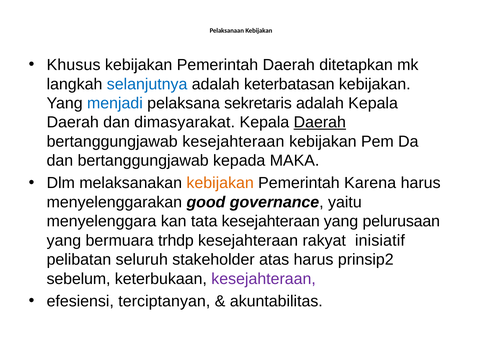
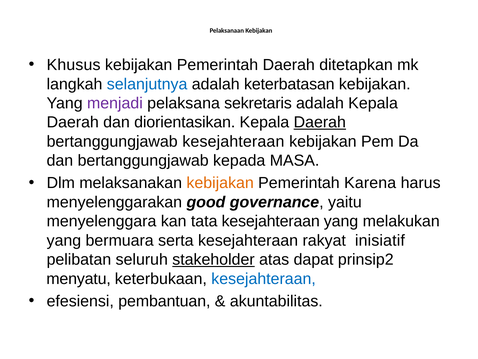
menjadi colour: blue -> purple
dimasyarakat: dimasyarakat -> diorientasikan
MAKA: MAKA -> MASA
pelurusaan: pelurusaan -> melakukan
trhdp: trhdp -> serta
stakeholder underline: none -> present
atas harus: harus -> dapat
sebelum: sebelum -> menyatu
kesejahteraan at (264, 278) colour: purple -> blue
terciptanyan: terciptanyan -> pembantuan
